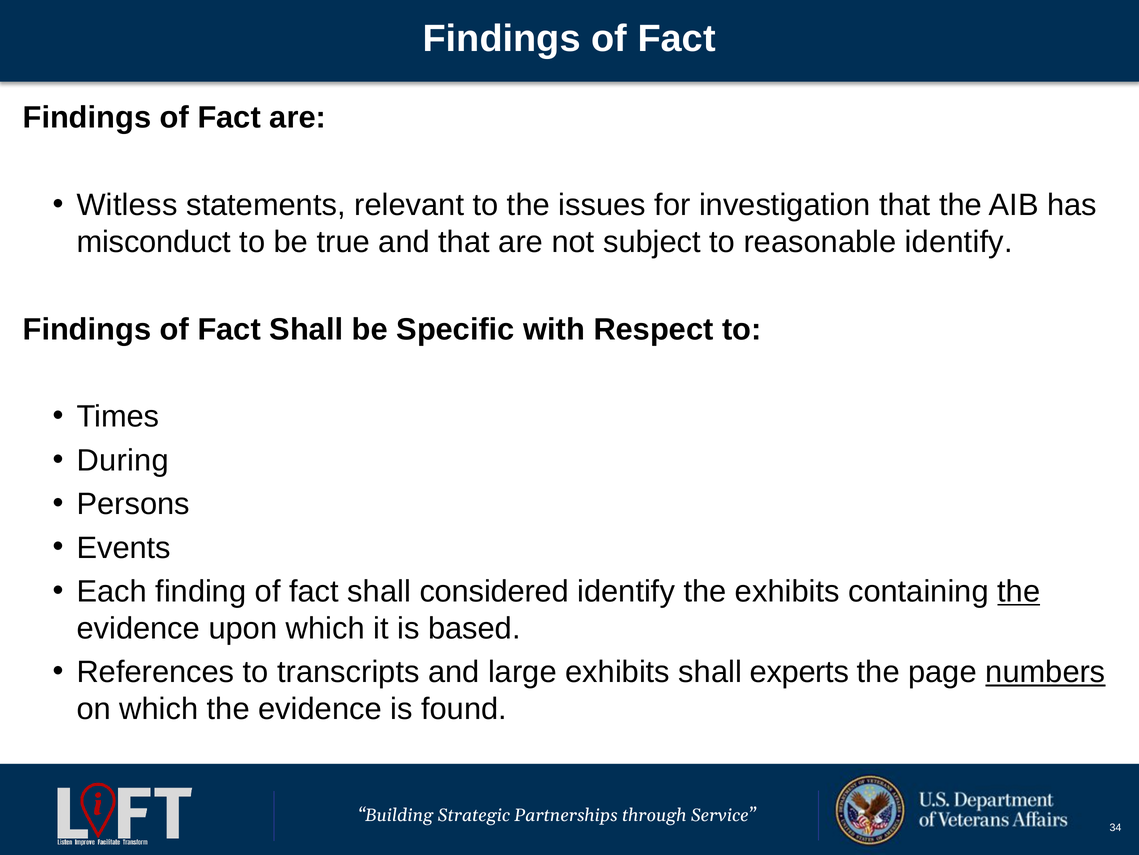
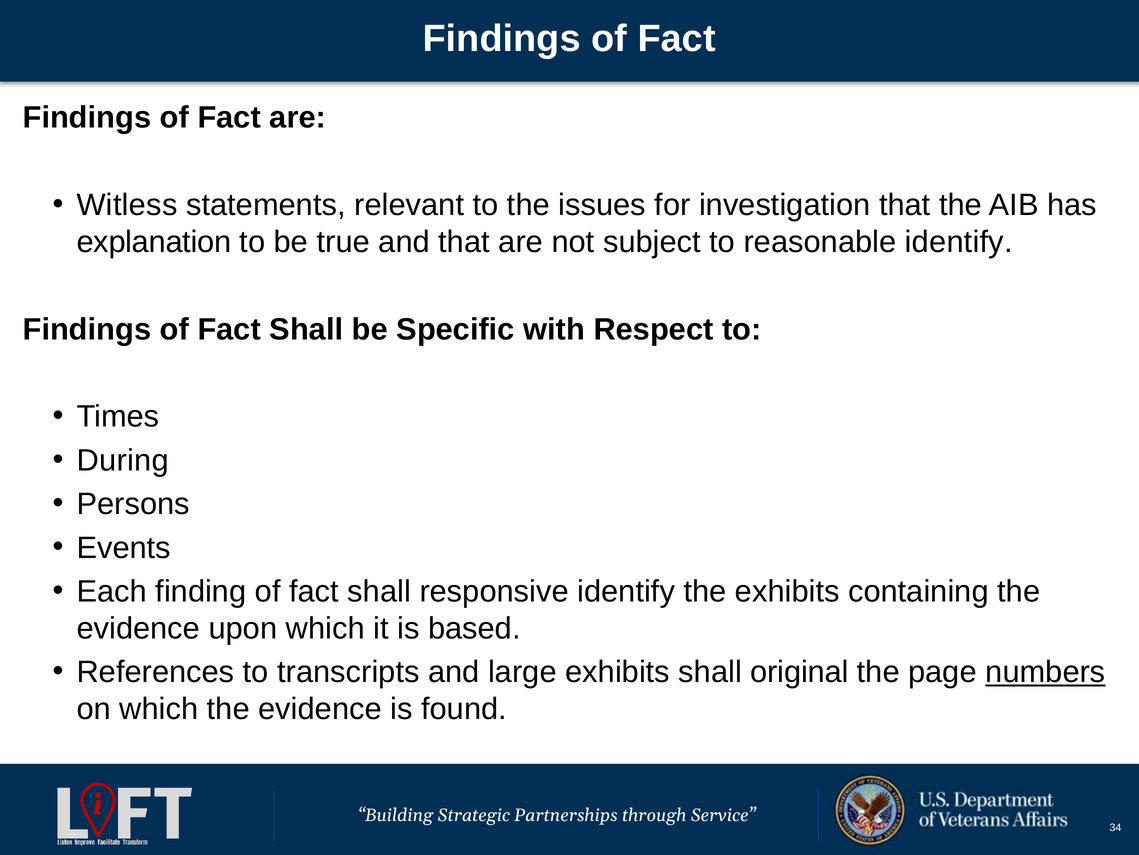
misconduct: misconduct -> explanation
considered: considered -> responsive
the at (1019, 591) underline: present -> none
experts: experts -> original
